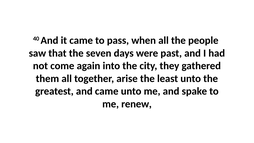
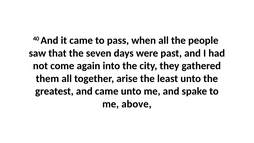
renew: renew -> above
